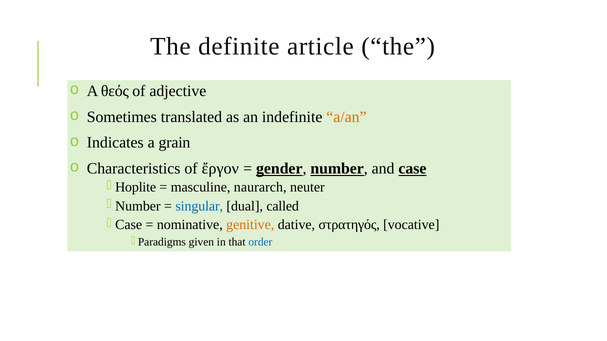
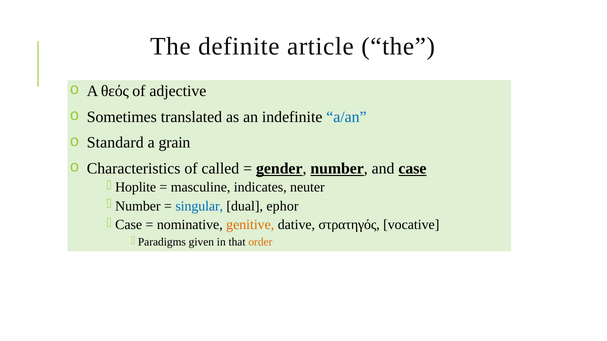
a/an colour: orange -> blue
Indicates: Indicates -> Standard
ἔργον: ἔργον -> called
naurarch: naurarch -> indicates
called: called -> ephor
order colour: blue -> orange
